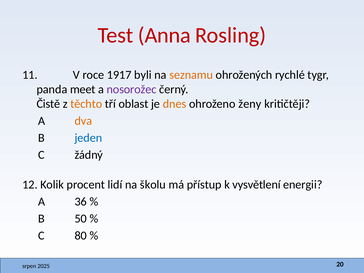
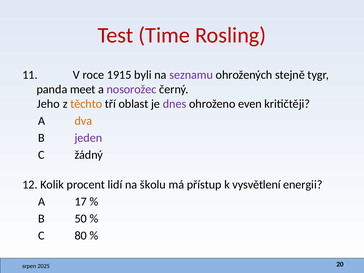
Anna: Anna -> Time
1917: 1917 -> 1915
seznamu colour: orange -> purple
rychlé: rychlé -> stejně
Čistě: Čistě -> Jeho
dnes colour: orange -> purple
ženy: ženy -> even
jeden colour: blue -> purple
36: 36 -> 17
